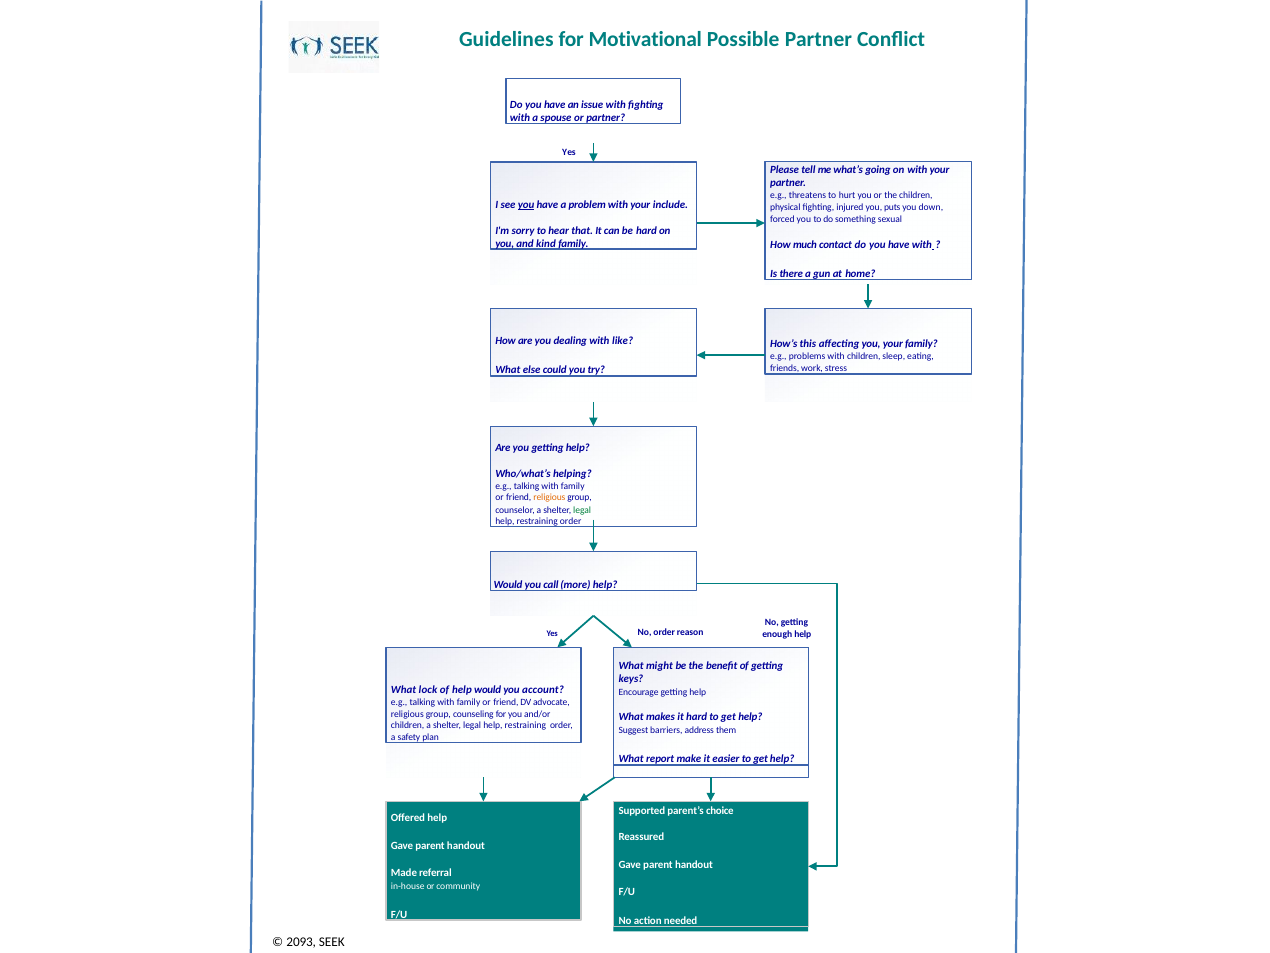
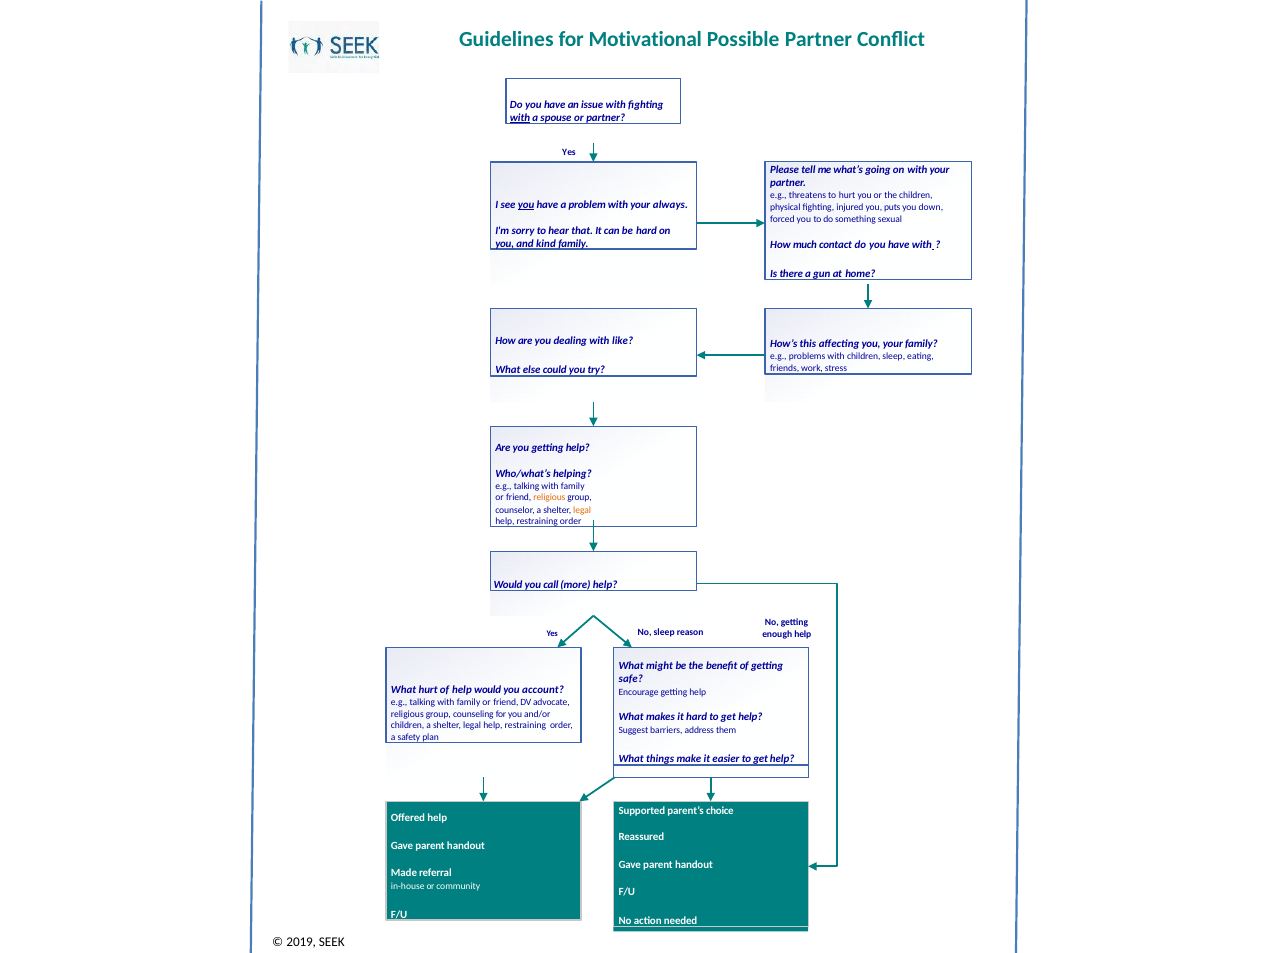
with at (520, 118) underline: none -> present
include: include -> always
legal at (582, 510) colour: green -> orange
No order: order -> sleep
keys: keys -> safe
What lock: lock -> hurt
report: report -> things
2093: 2093 -> 2019
